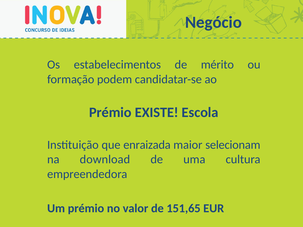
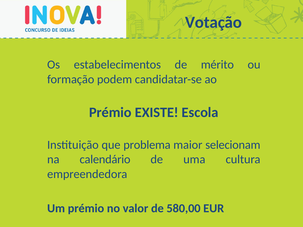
Negócio: Negócio -> Votação
enraizada: enraizada -> problema
download: download -> calendário
151,65: 151,65 -> 580,00
